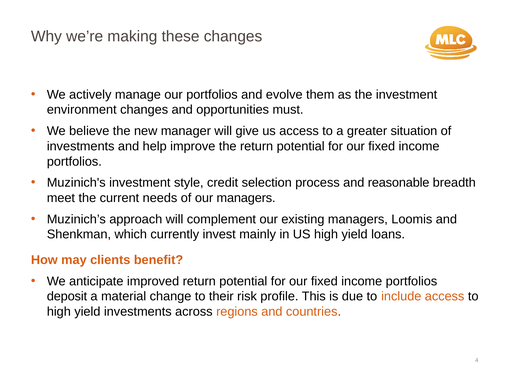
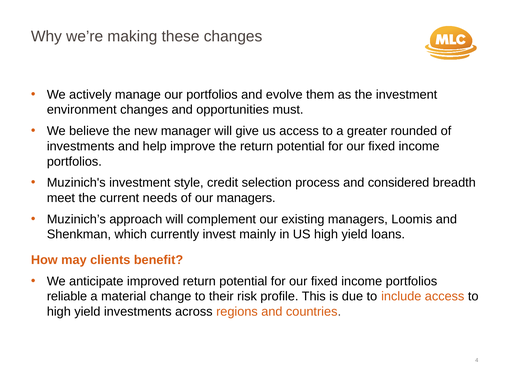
situation: situation -> rounded
reasonable: reasonable -> considered
deposit: deposit -> reliable
